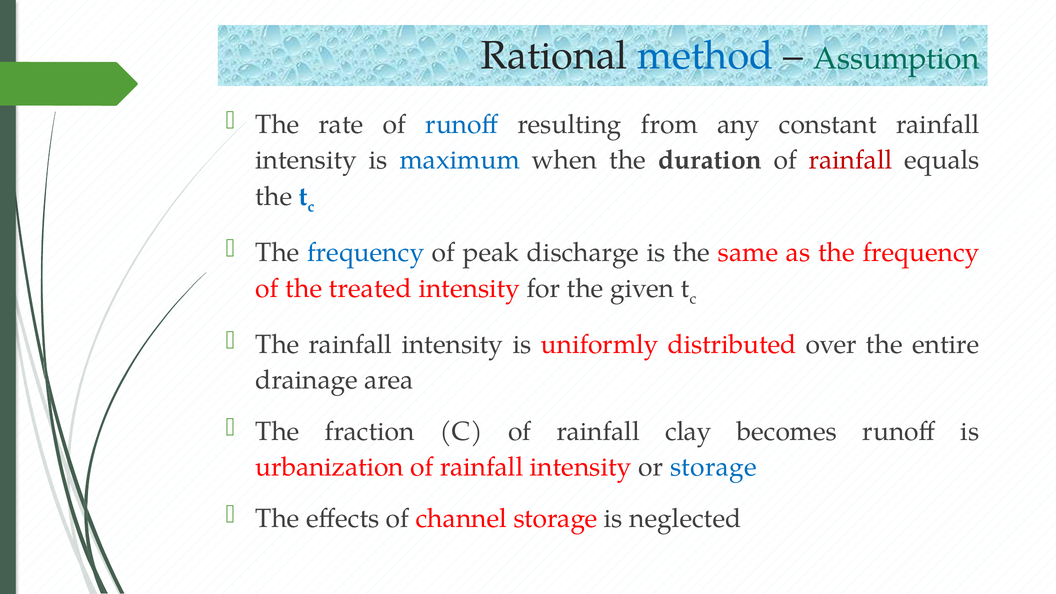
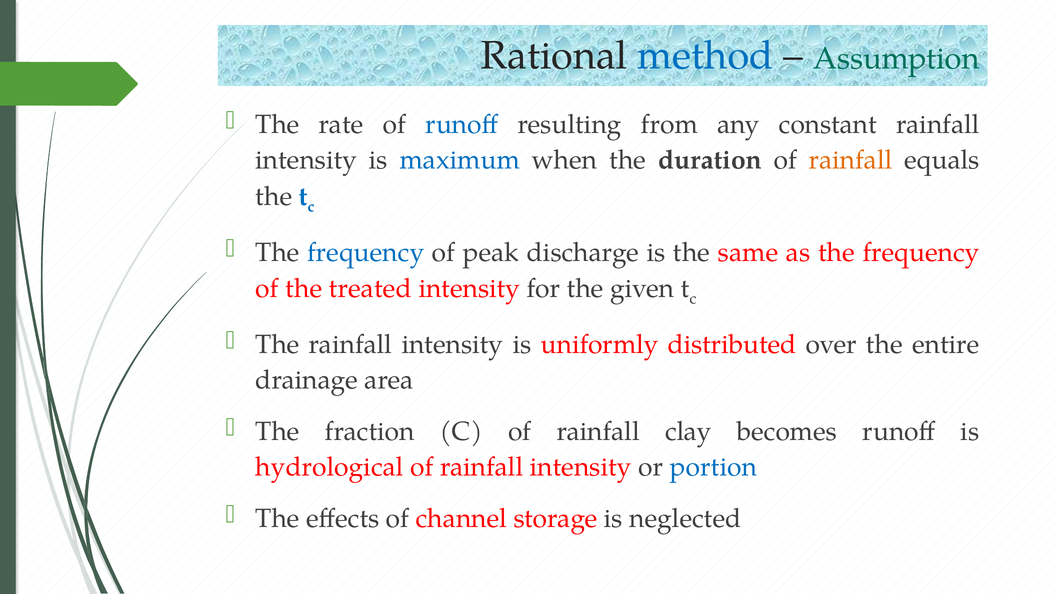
rainfall at (851, 160) colour: red -> orange
urbanization: urbanization -> hydrological
or storage: storage -> portion
